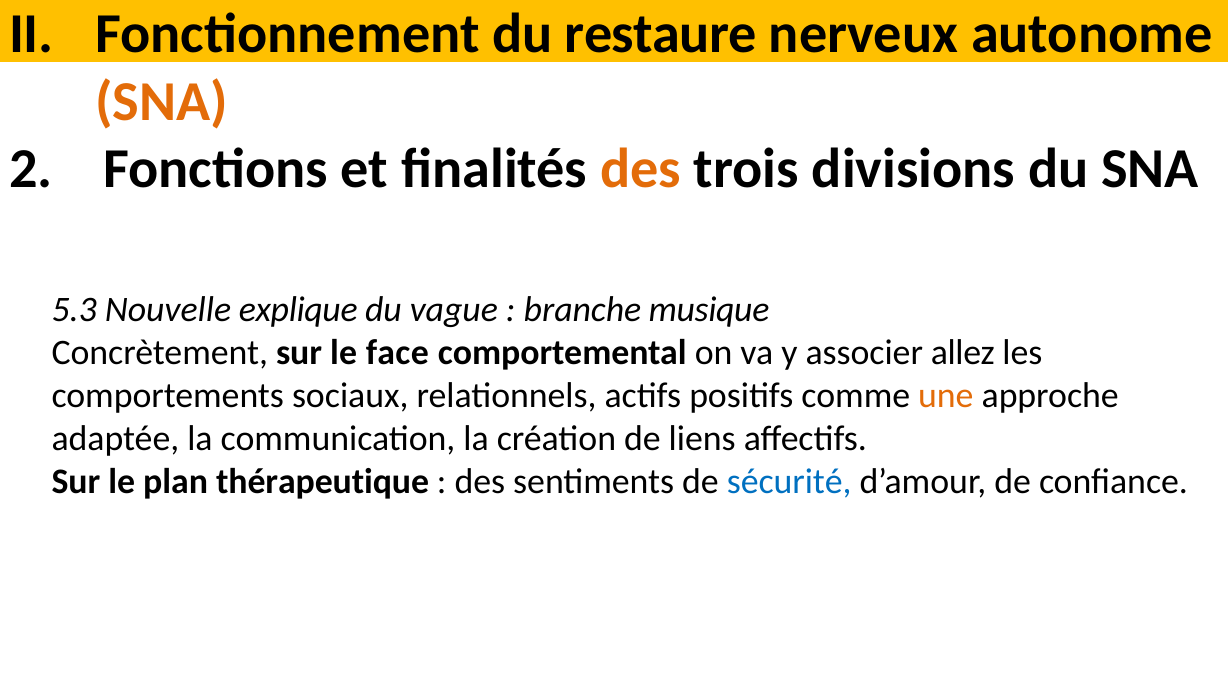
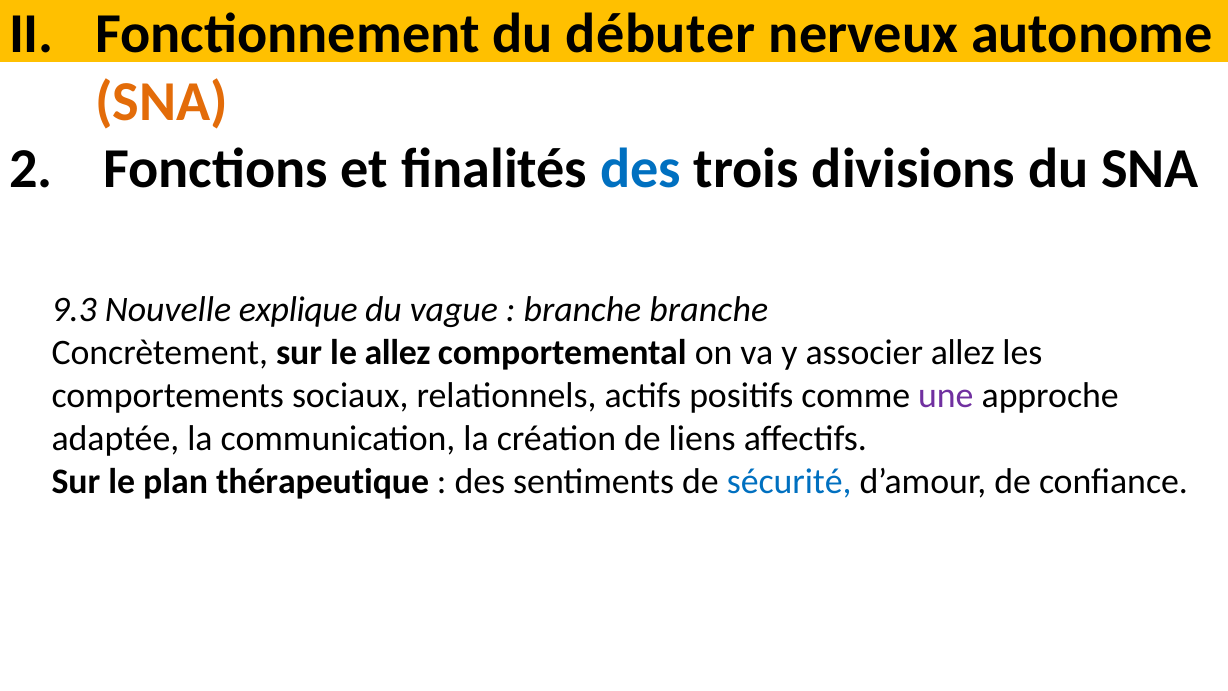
restaure: restaure -> débuter
des at (641, 169) colour: orange -> blue
5.3: 5.3 -> 9.3
branche musique: musique -> branche
le face: face -> allez
une colour: orange -> purple
